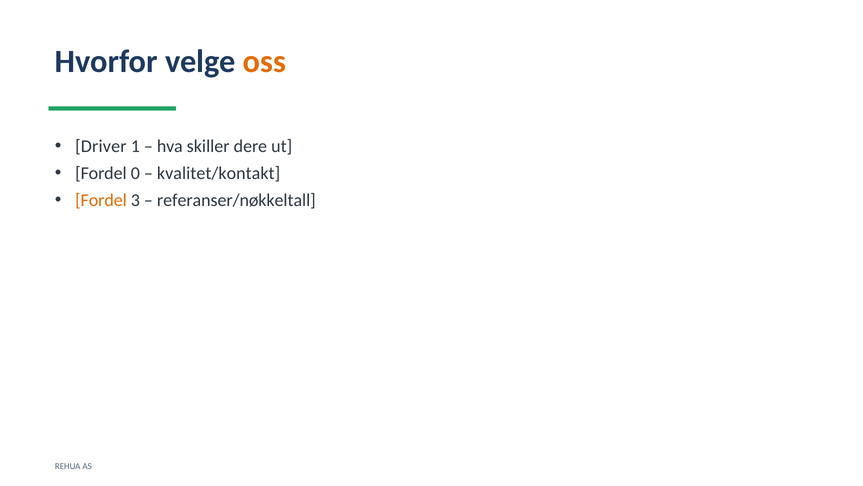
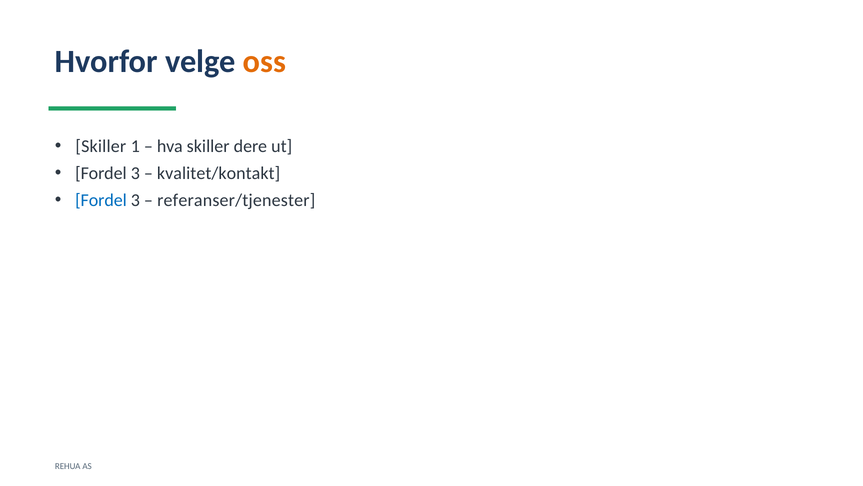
Driver at (101, 146): Driver -> Skiller
0 at (135, 173): 0 -> 3
Fordel at (101, 200) colour: orange -> blue
referanser/nøkkeltall: referanser/nøkkeltall -> referanser/tjenester
